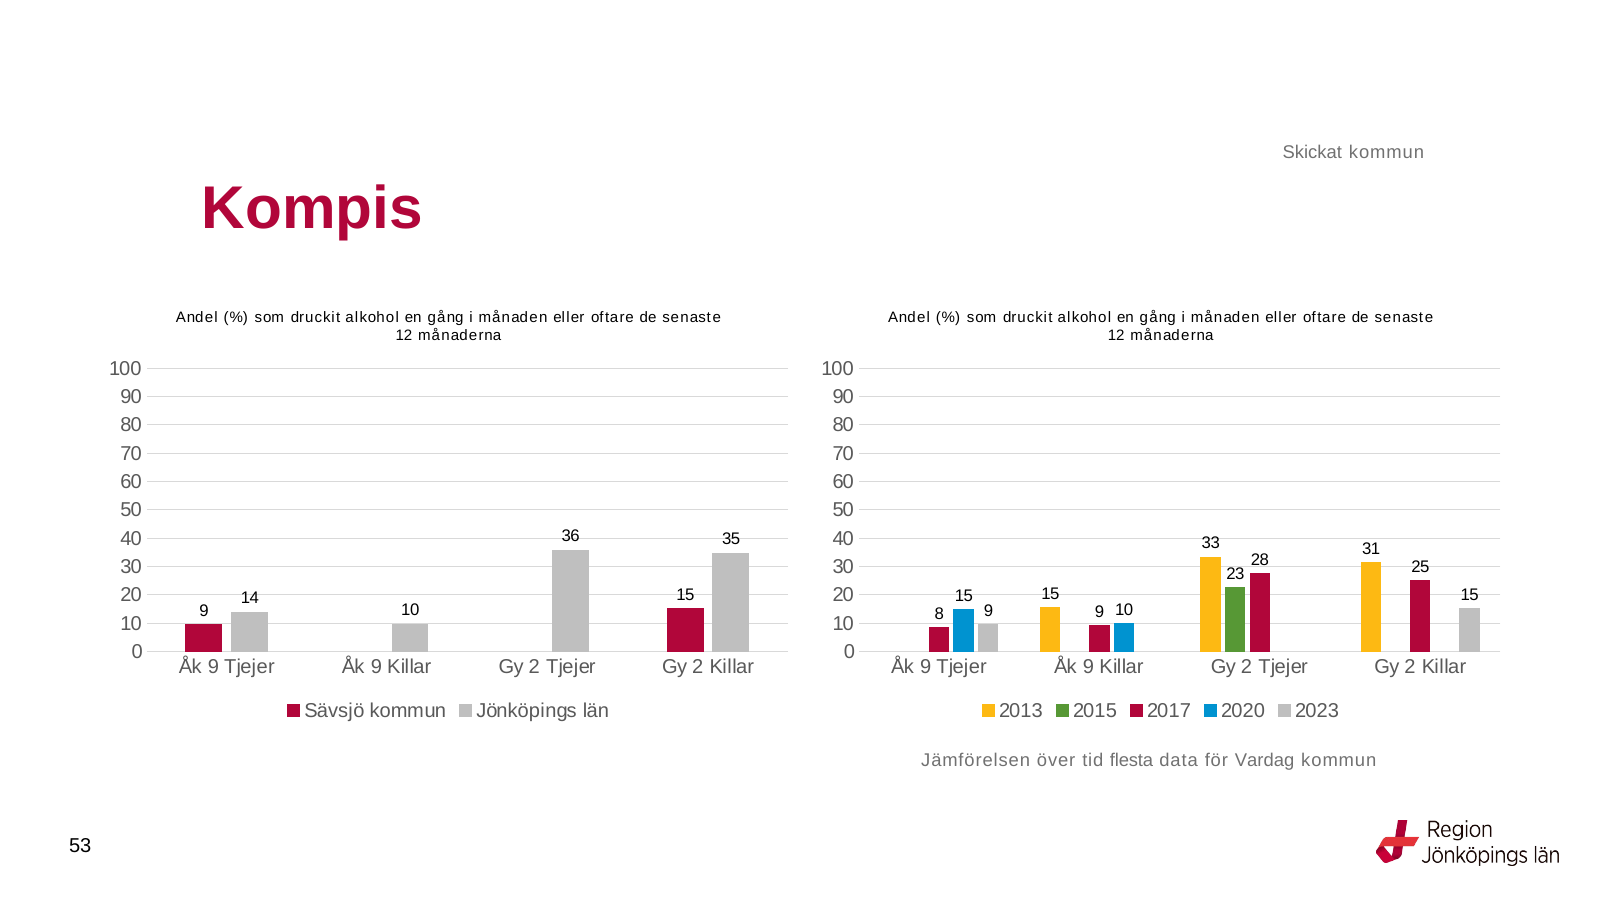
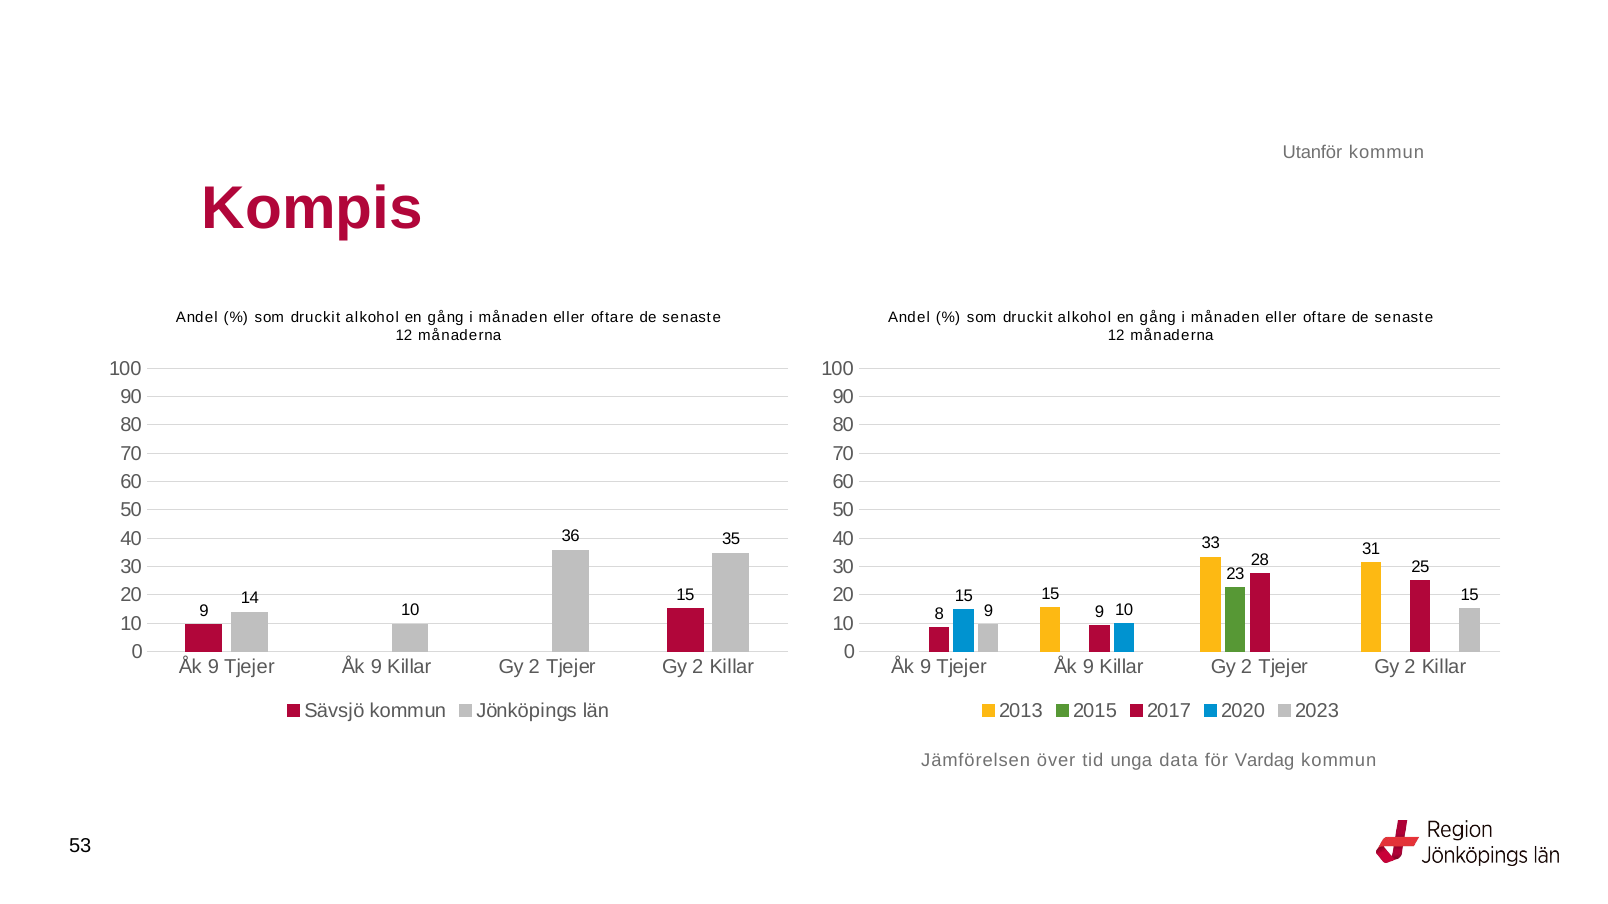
Skickat: Skickat -> Utanför
flesta: flesta -> unga
